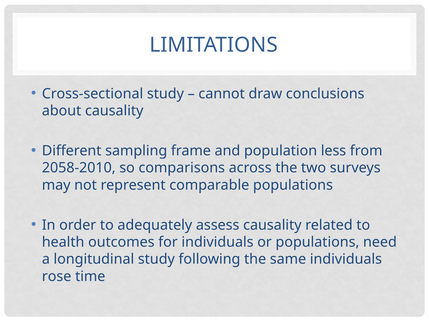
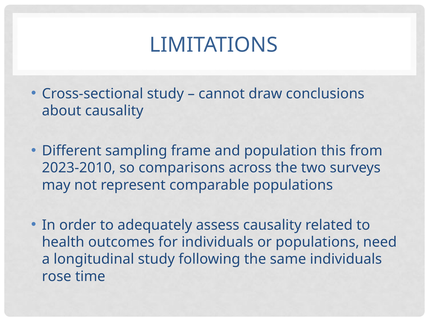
less: less -> this
2058-2010: 2058-2010 -> 2023-2010
